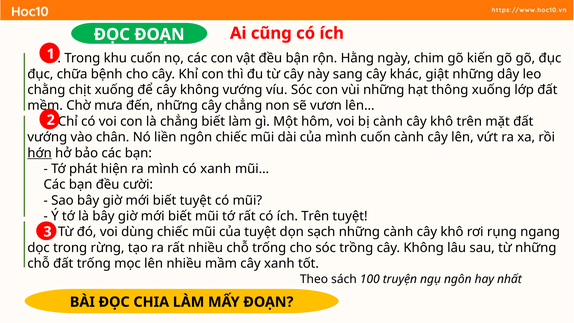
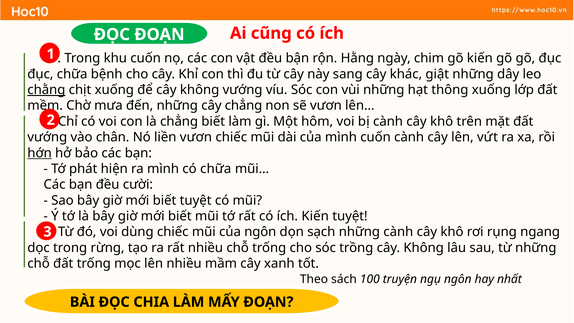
chằng underline: none -> present
liền ngôn: ngôn -> vươn
có xanh: xanh -> chữa
ích Trên: Trên -> Kiến
của tuyệt: tuyệt -> ngôn
